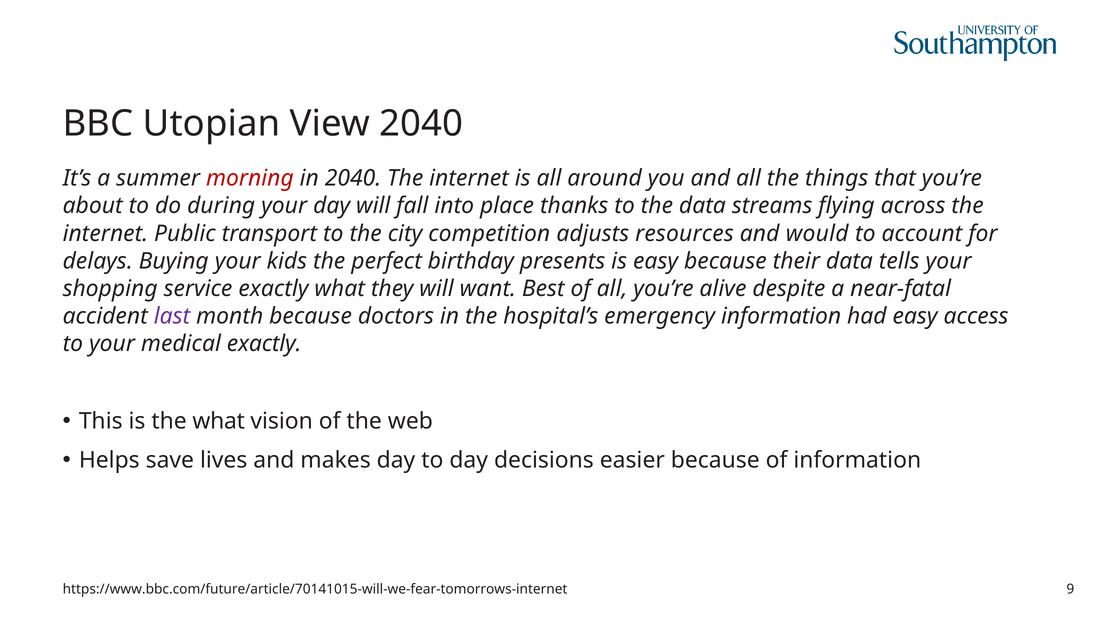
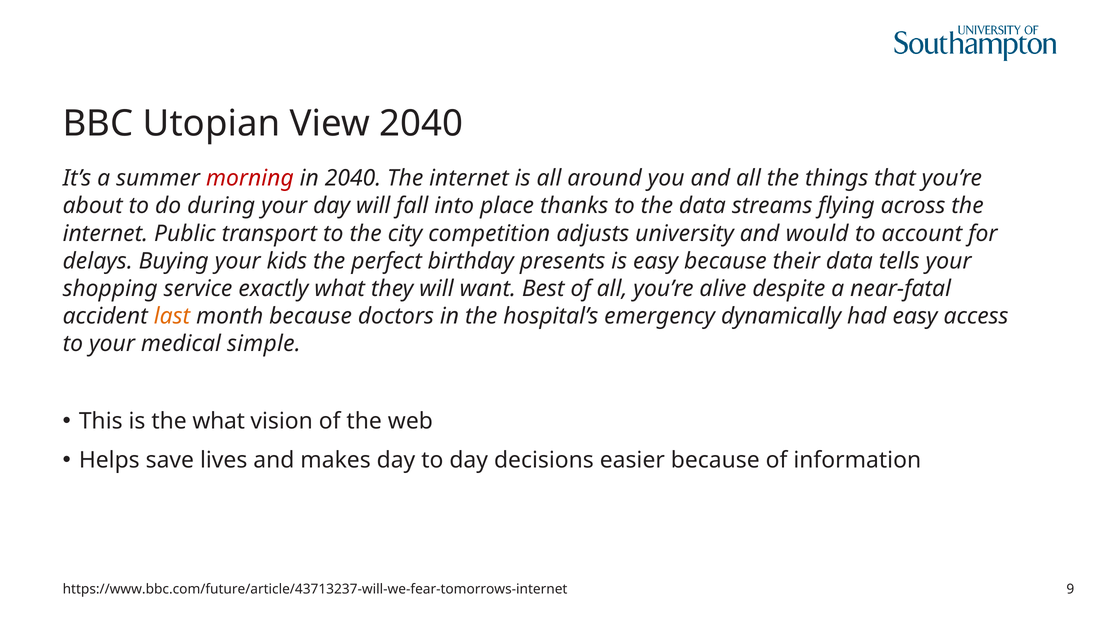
resources: resources -> university
last colour: purple -> orange
emergency information: information -> dynamically
medical exactly: exactly -> simple
https://www.bbc.com/future/article/70141015-will-we-fear-tomorrows-internet: https://www.bbc.com/future/article/70141015-will-we-fear-tomorrows-internet -> https://www.bbc.com/future/article/43713237-will-we-fear-tomorrows-internet
